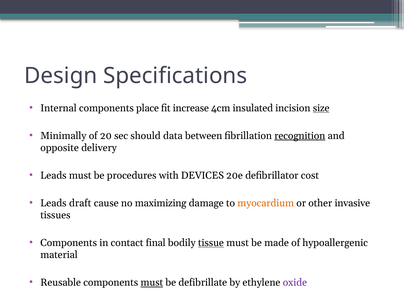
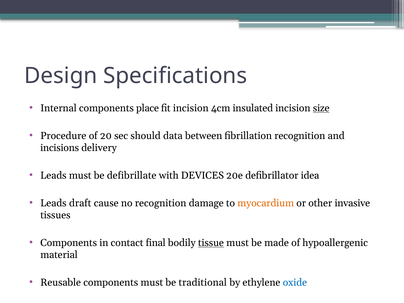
fit increase: increase -> incision
Minimally: Minimally -> Procedure
recognition at (300, 136) underline: present -> none
opposite: opposite -> incisions
procedures: procedures -> defibrillate
cost: cost -> idea
no maximizing: maximizing -> recognition
must at (152, 283) underline: present -> none
defibrillate: defibrillate -> traditional
oxide colour: purple -> blue
